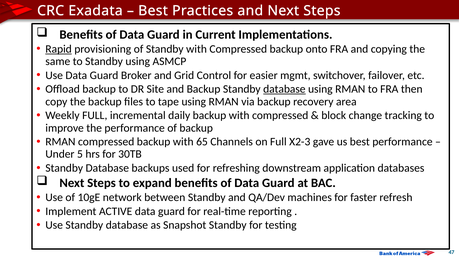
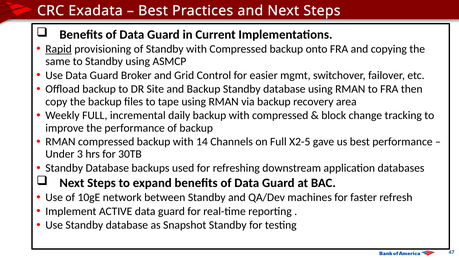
database at (284, 89) underline: present -> none
65: 65 -> 14
X2-3: X2-3 -> X2-5
5: 5 -> 3
